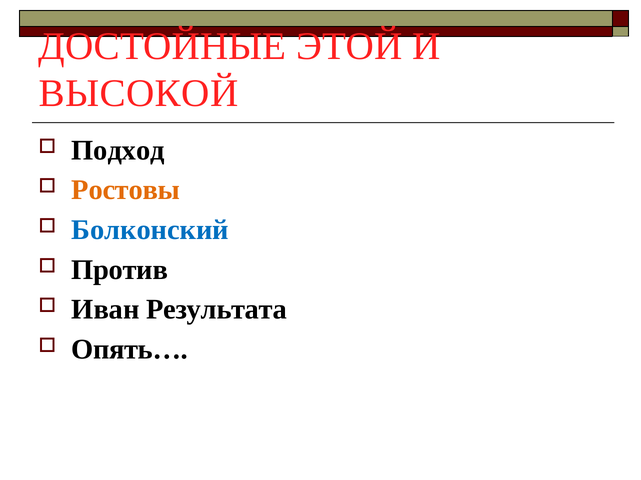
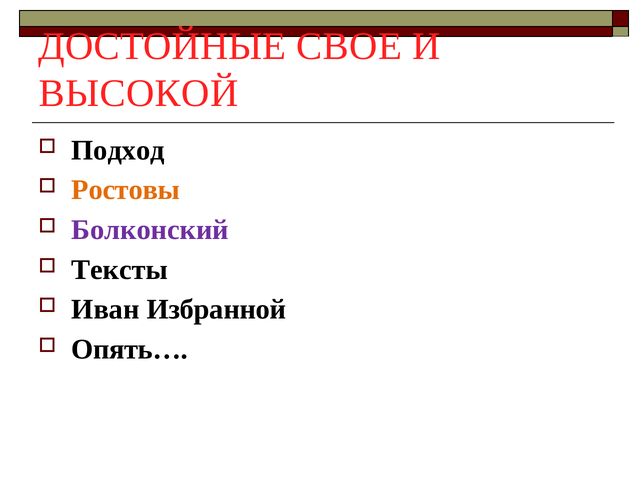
ЭТОЙ: ЭТОЙ -> СВОЕ
Болконский colour: blue -> purple
Против: Против -> Тексты
Результата: Результата -> Избранной
